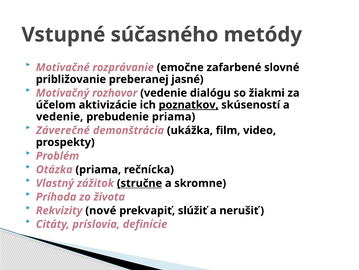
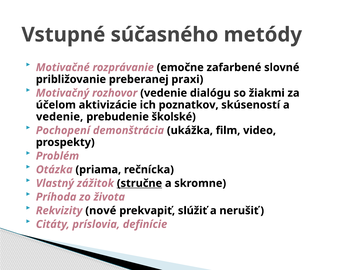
jasné: jasné -> praxi
poznatkov underline: present -> none
prebudenie priama: priama -> školské
Záverečné: Záverečné -> Pochopení
